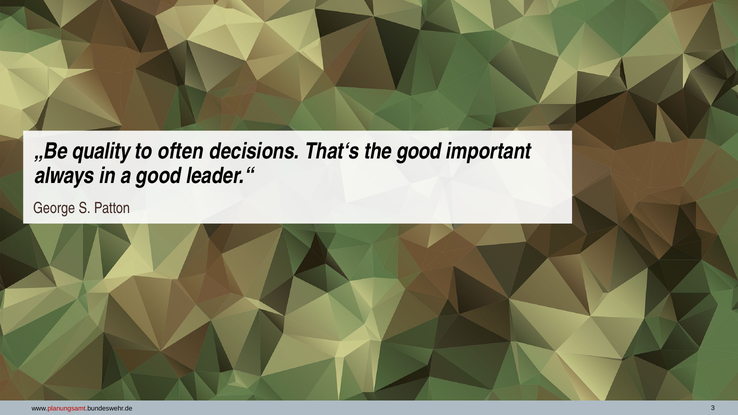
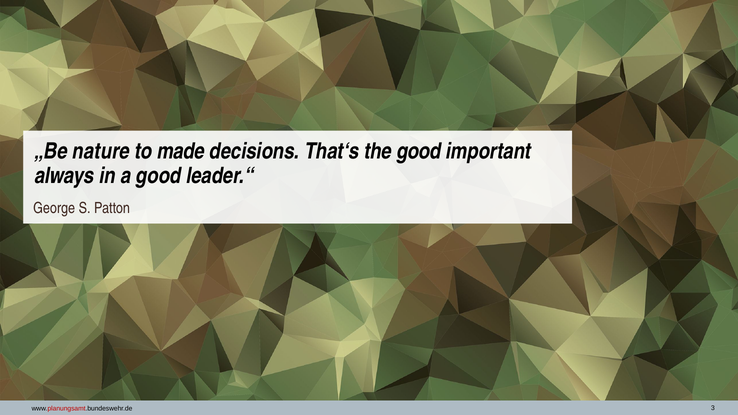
quality: quality -> nature
often: often -> made
